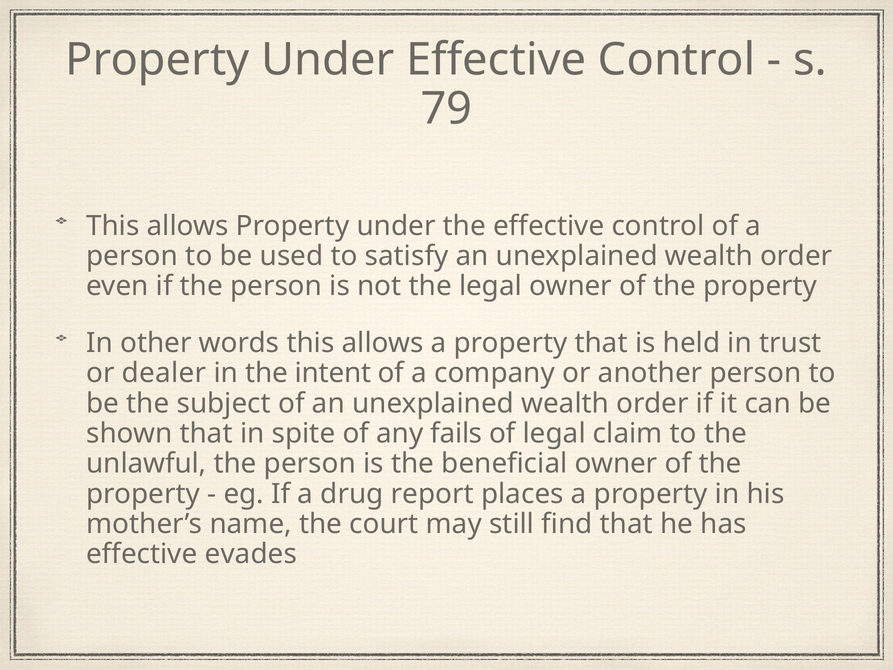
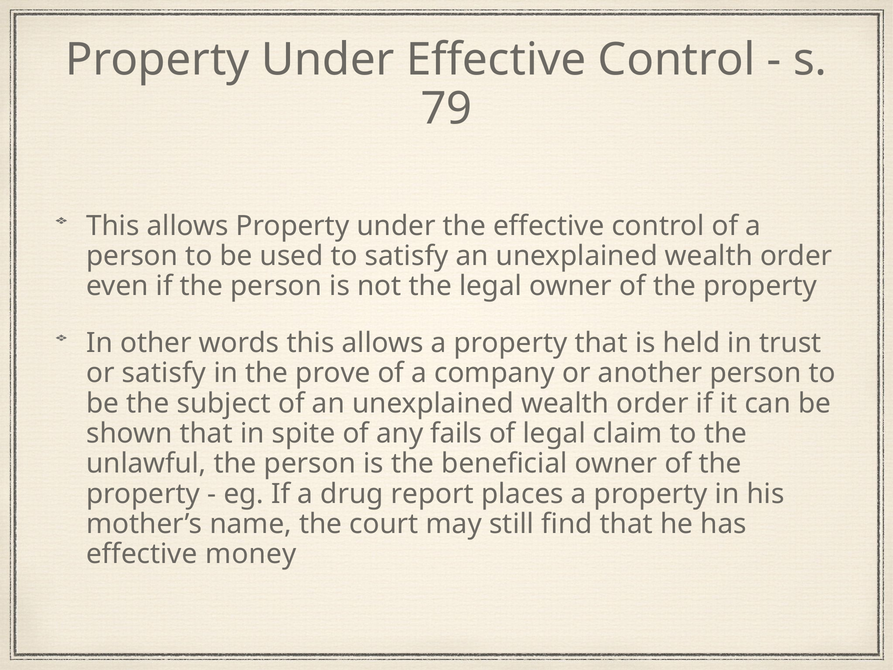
or dealer: dealer -> satisfy
intent: intent -> prove
evades: evades -> money
